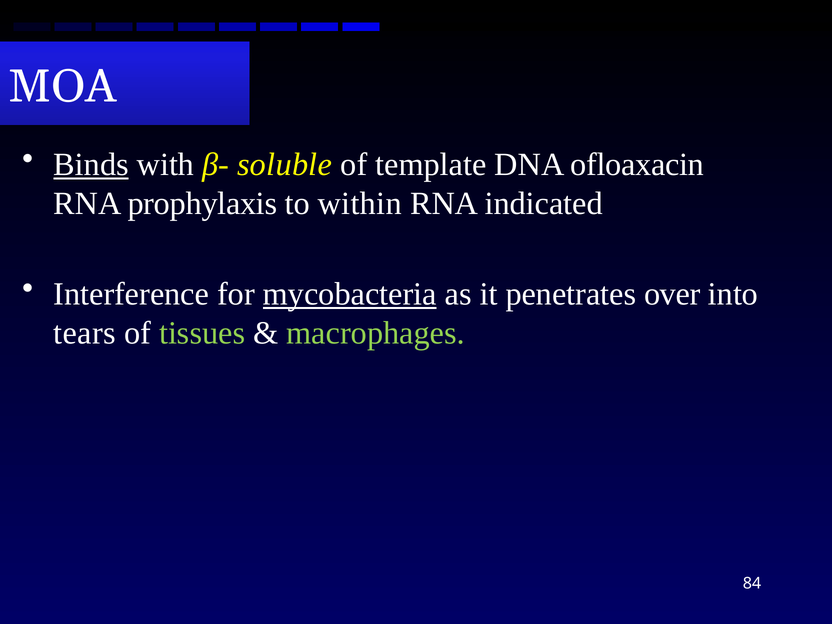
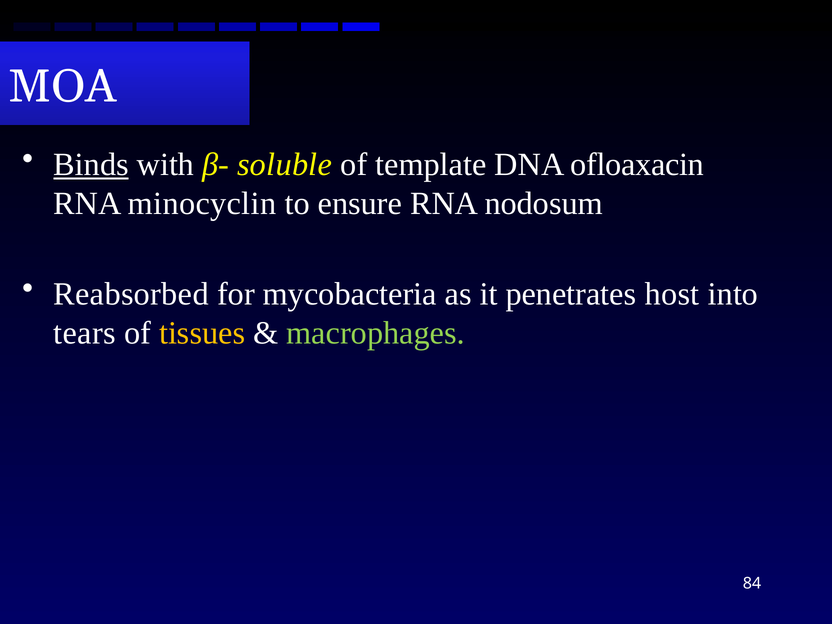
prophylaxis: prophylaxis -> minocyclin
within: within -> ensure
indicated: indicated -> nodosum
Interference: Interference -> Reabsorbed
mycobacteria underline: present -> none
over: over -> host
tissues colour: light green -> yellow
